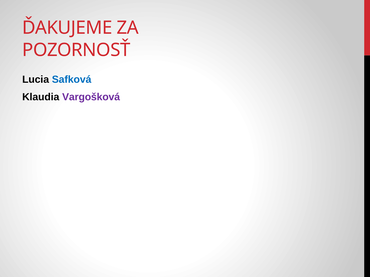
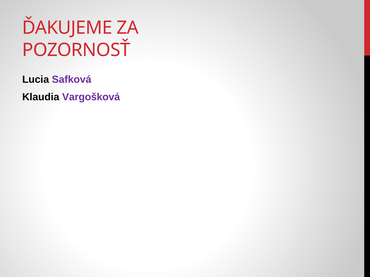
Safková colour: blue -> purple
